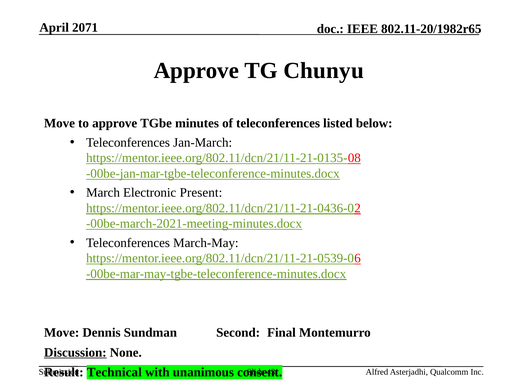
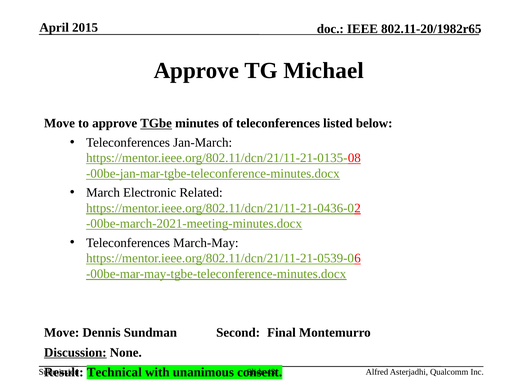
2071: 2071 -> 2015
Chunyu: Chunyu -> Michael
TGbe underline: none -> present
Present: Present -> Related
